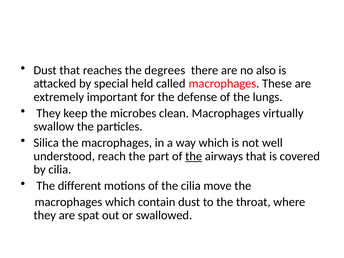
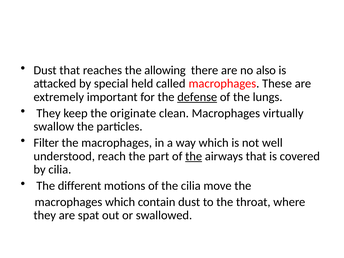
degrees: degrees -> allowing
defense underline: none -> present
microbes: microbes -> originate
Silica: Silica -> Filter
